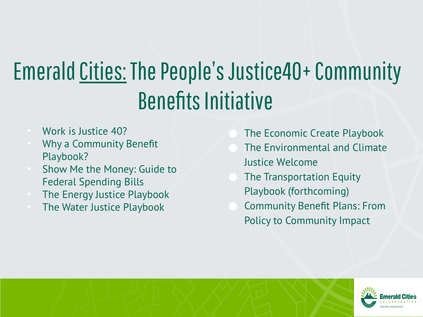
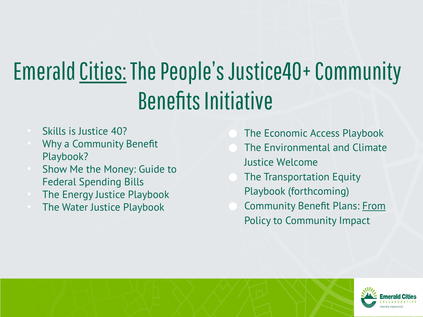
Work: Work -> Skills
Create: Create -> Access
From underline: none -> present
